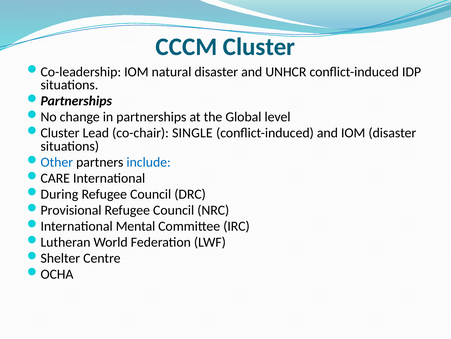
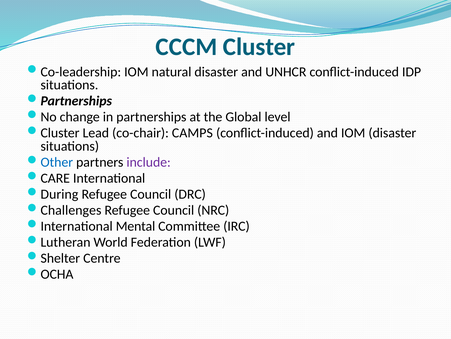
SINGLE: SINGLE -> CAMPS
include colour: blue -> purple
Provisional: Provisional -> Challenges
